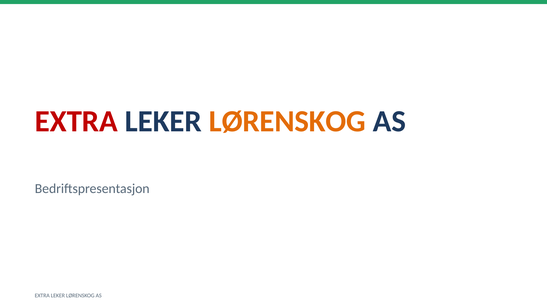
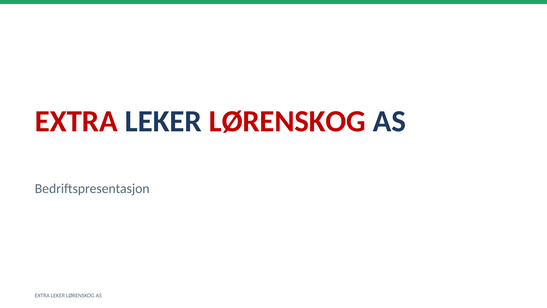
LØRENSKOG at (287, 121) colour: orange -> red
